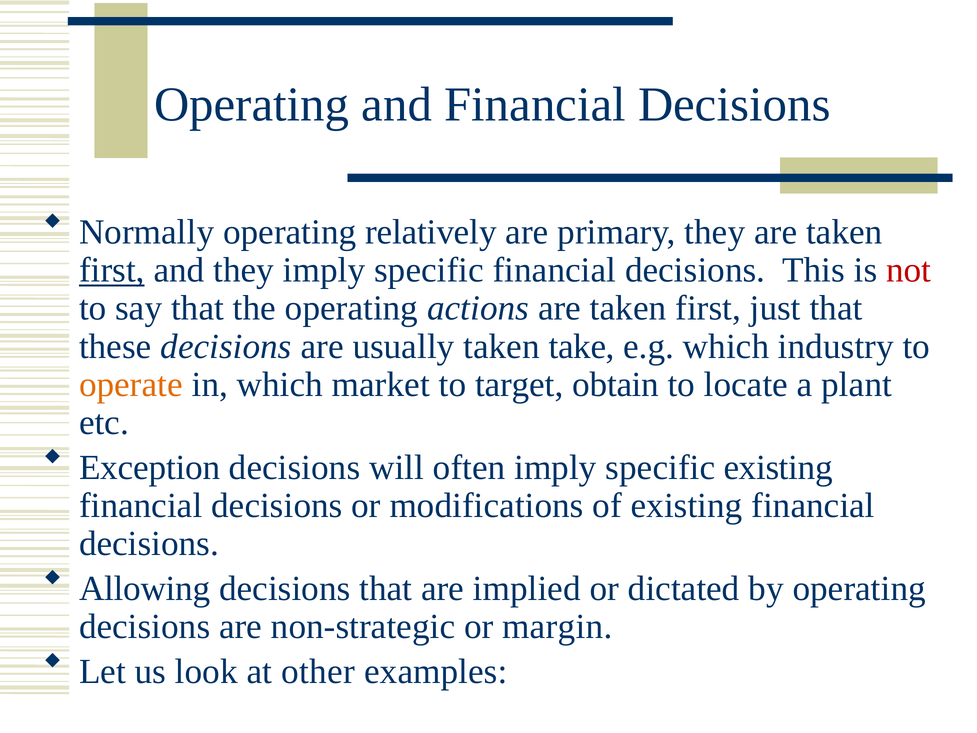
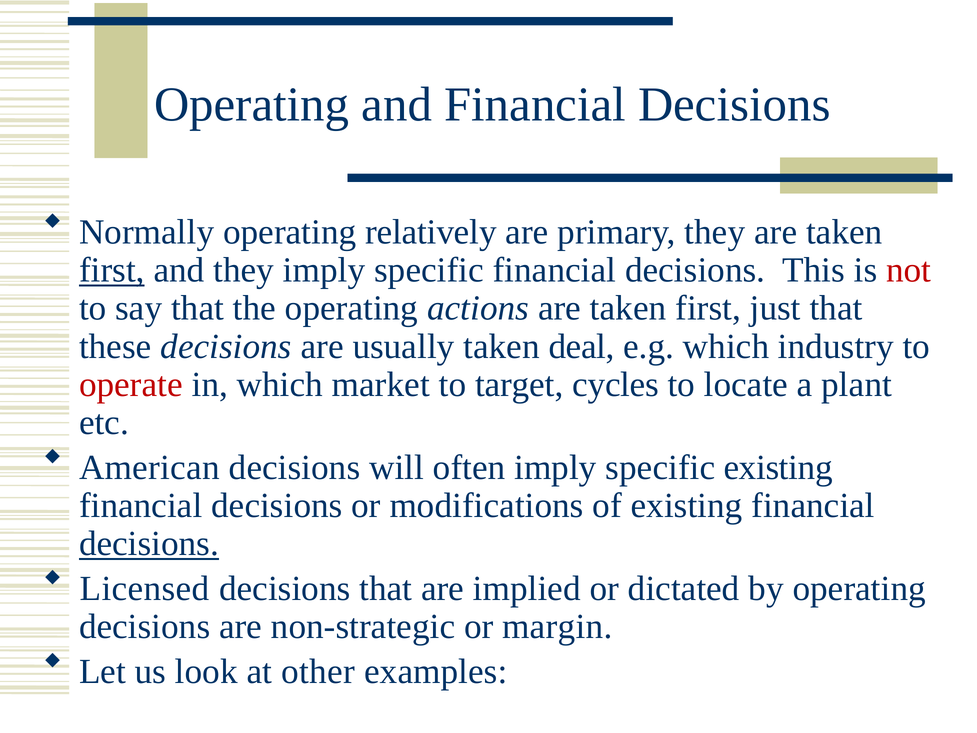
take: take -> deal
operate colour: orange -> red
obtain: obtain -> cycles
Exception: Exception -> American
decisions at (149, 544) underline: none -> present
Allowing: Allowing -> Licensed
